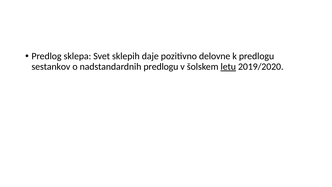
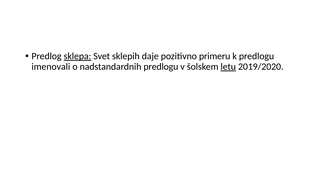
sklepa underline: none -> present
delovne: delovne -> primeru
sestankov: sestankov -> imenovali
